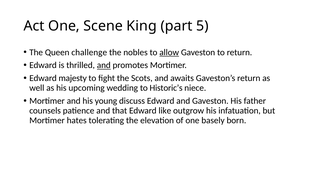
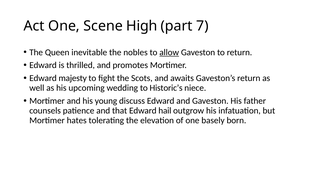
King: King -> High
5: 5 -> 7
challenge: challenge -> inevitable
and at (104, 65) underline: present -> none
like: like -> hail
